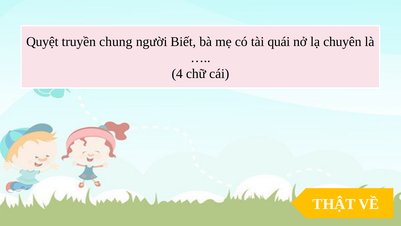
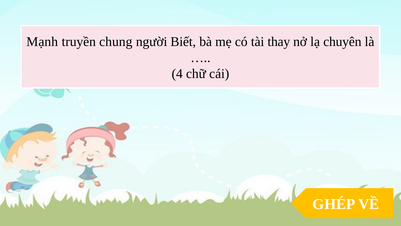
Quyệt: Quyệt -> Mạnh
quái: quái -> thay
THẬT: THẬT -> GHÉP
